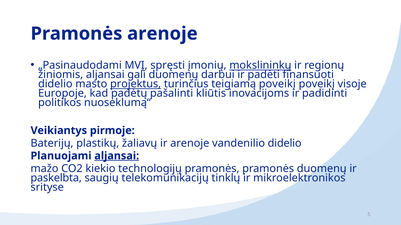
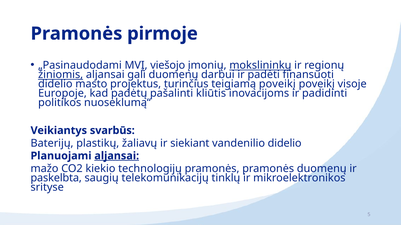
Pramonės arenoje: arenoje -> pirmoje
spręsti: spręsti -> viešojo
žiniomis underline: none -> present
projektus underline: present -> none
pirmoje: pirmoje -> svarbūs
ir arenoje: arenoje -> siekiant
